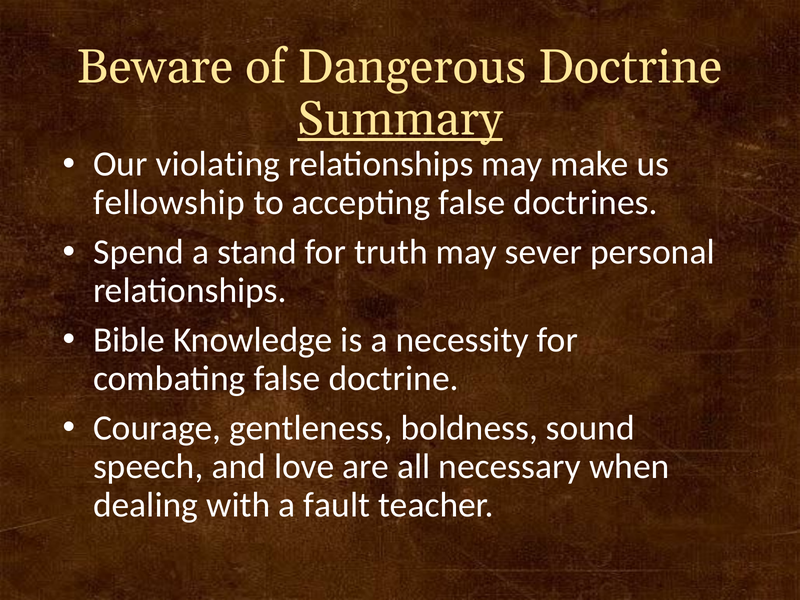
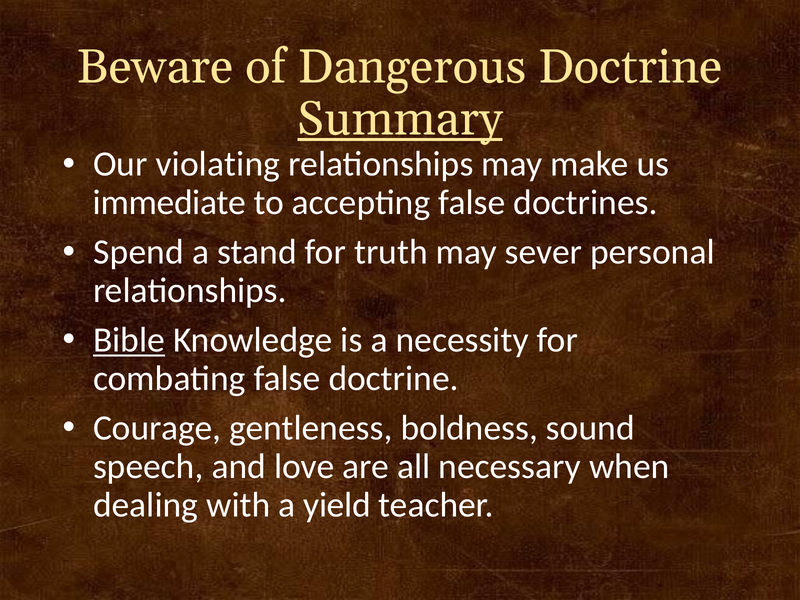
fellowship: fellowship -> immediate
Bible underline: none -> present
fault: fault -> yield
